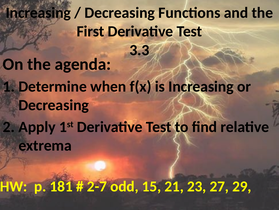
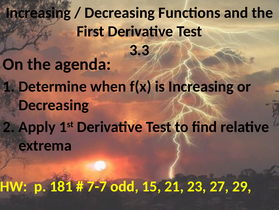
2-7: 2-7 -> 7-7
